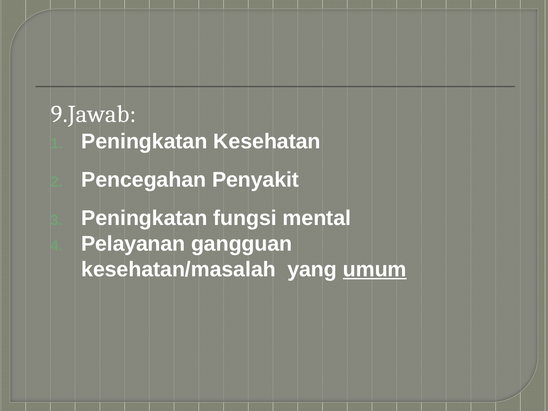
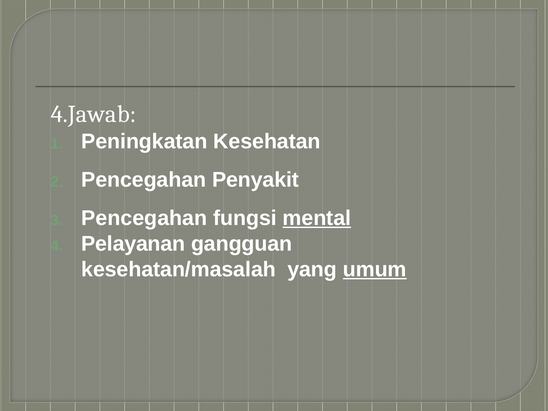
9.Jawab: 9.Jawab -> 4.Jawab
Peningkatan at (144, 218): Peningkatan -> Pencegahan
mental underline: none -> present
